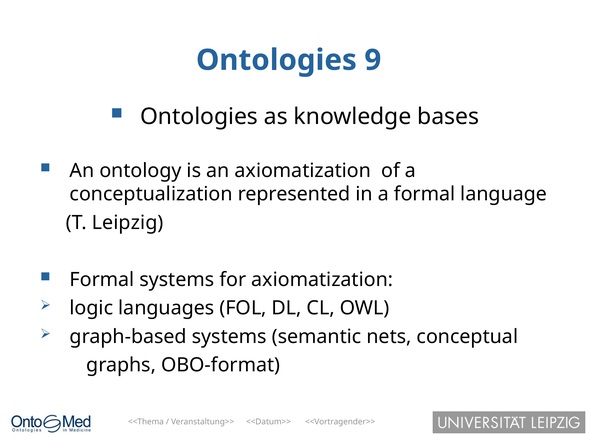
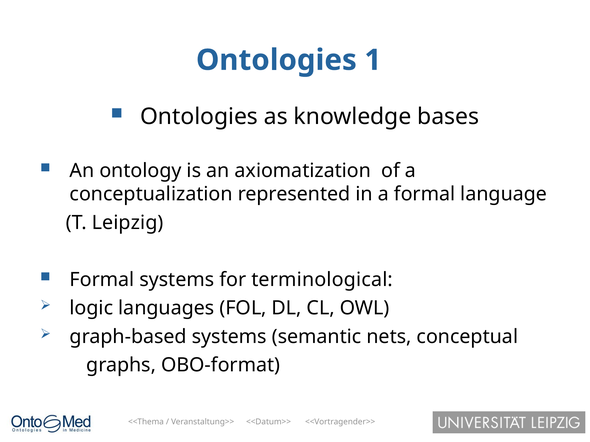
9: 9 -> 1
for axiomatization: axiomatization -> terminological
